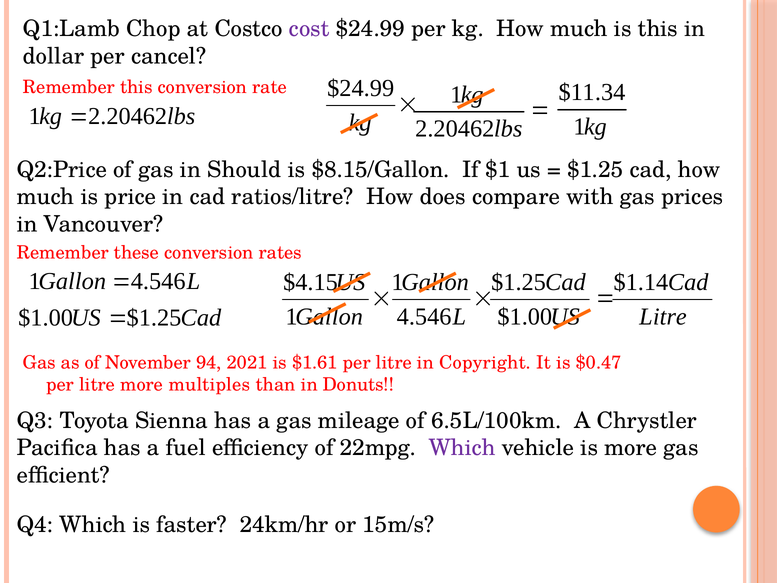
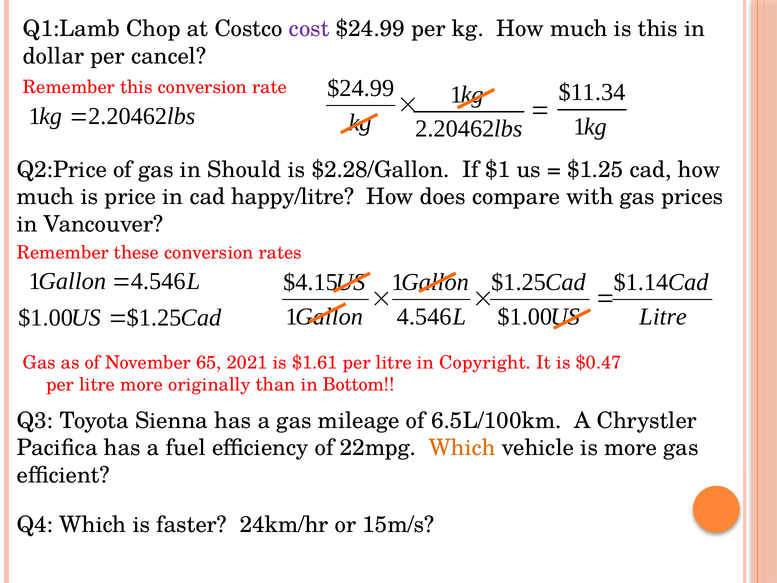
$8.15/Gallon: $8.15/Gallon -> $2.28/Gallon
ratios/litre: ratios/litre -> happy/litre
94: 94 -> 65
multiples: multiples -> originally
Donuts: Donuts -> Bottom
Which at (462, 448) colour: purple -> orange
